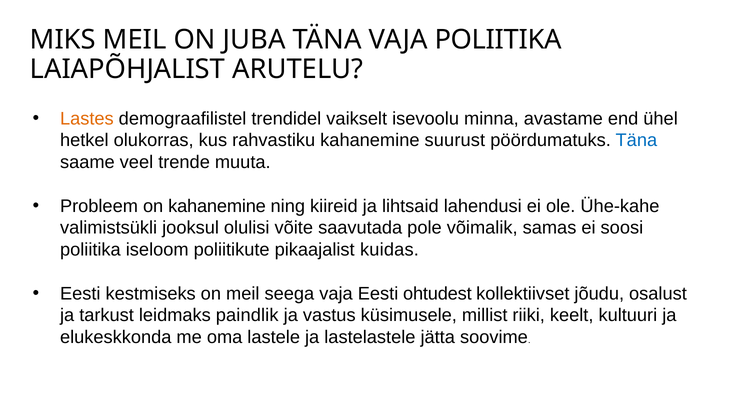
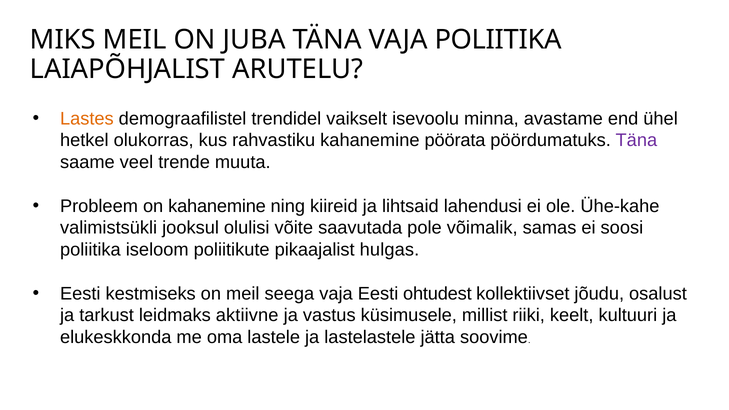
suurust: suurust -> pöörata
Täna at (636, 140) colour: blue -> purple
kuidas: kuidas -> hulgas
paindlik: paindlik -> aktiivne
